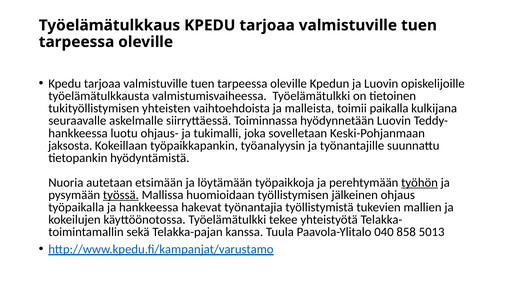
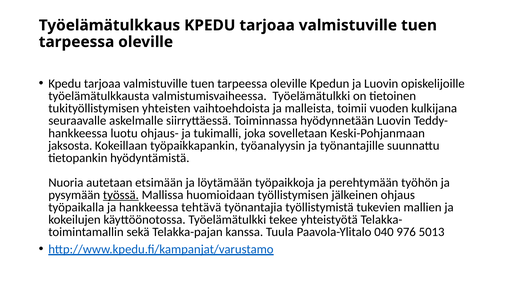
paikalla: paikalla -> vuoden
työhön underline: present -> none
hakevat: hakevat -> tehtävä
858: 858 -> 976
